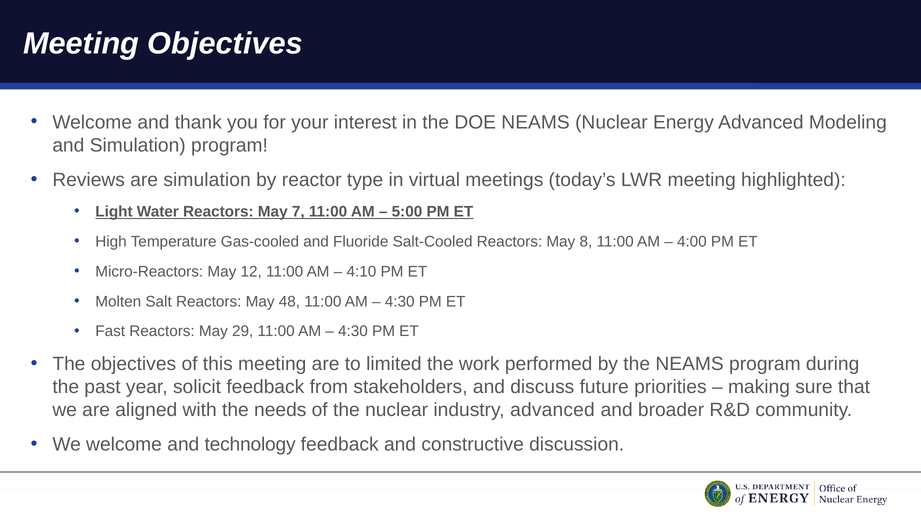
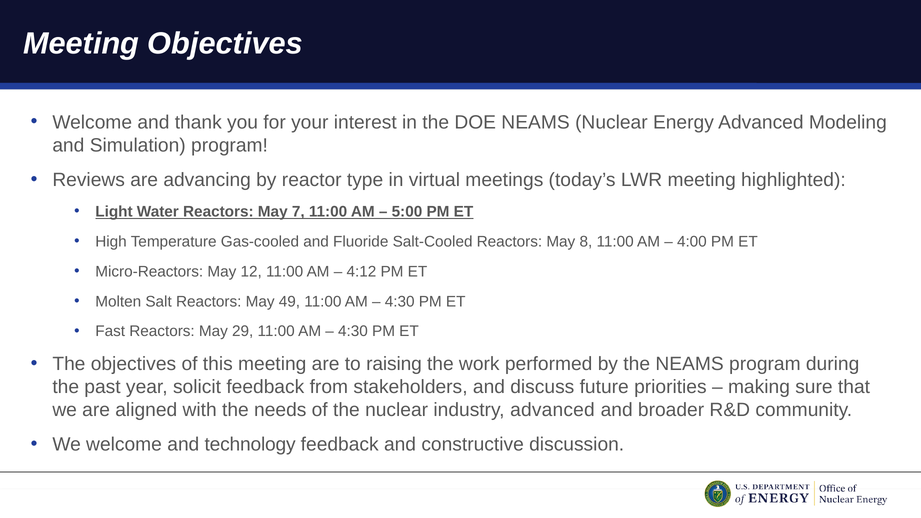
are simulation: simulation -> advancing
4:10: 4:10 -> 4:12
48: 48 -> 49
limited: limited -> raising
